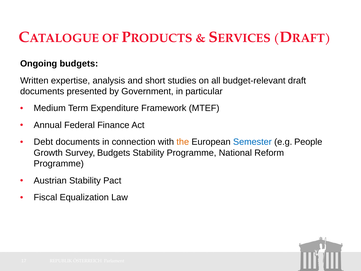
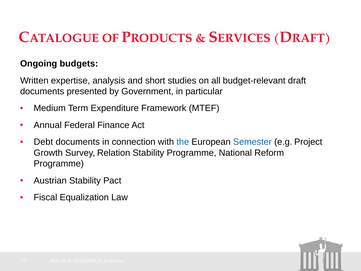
the colour: orange -> blue
People: People -> Project
Survey Budgets: Budgets -> Relation
